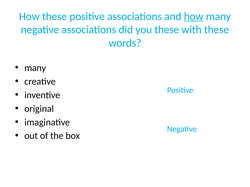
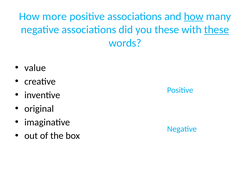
How these: these -> more
these at (217, 30) underline: none -> present
many at (35, 68): many -> value
